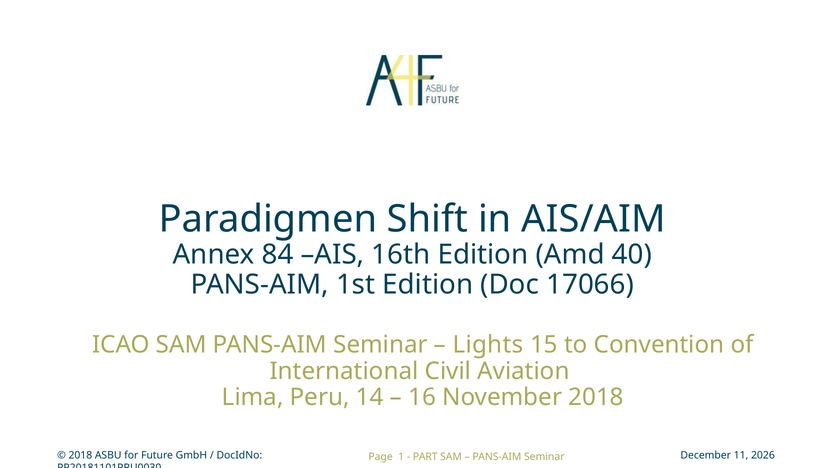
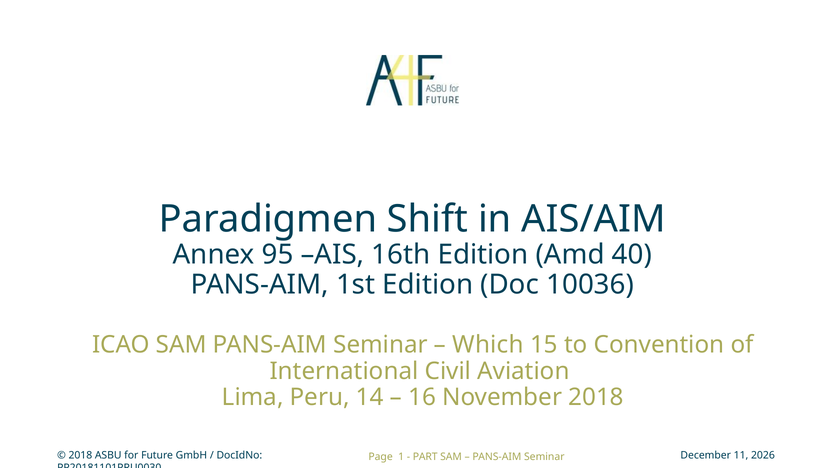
84: 84 -> 95
17066: 17066 -> 10036
Lights: Lights -> Which
